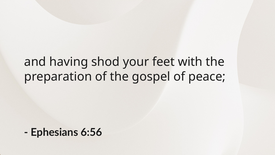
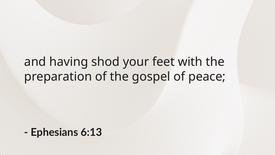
6:56: 6:56 -> 6:13
